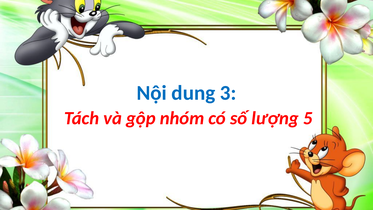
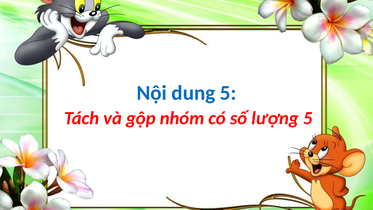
dung 3: 3 -> 5
